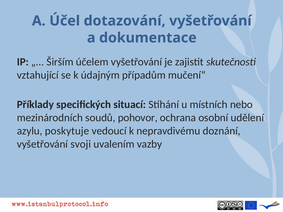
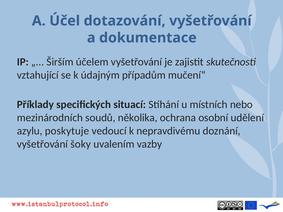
pohovor: pohovor -> několika
svoji: svoji -> šoky
